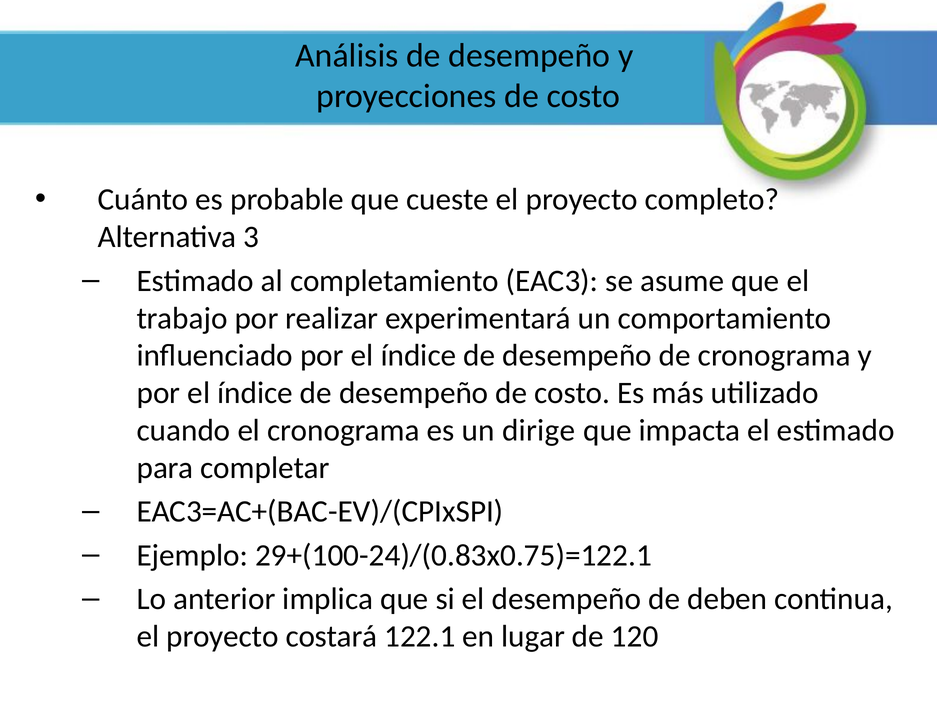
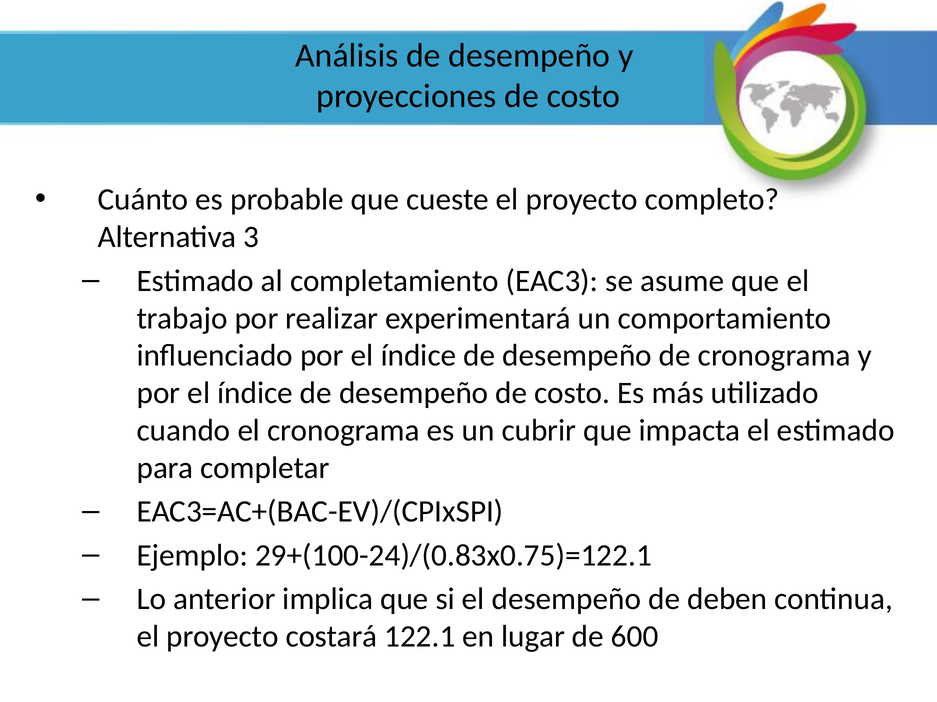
dirige: dirige -> cubrir
120: 120 -> 600
